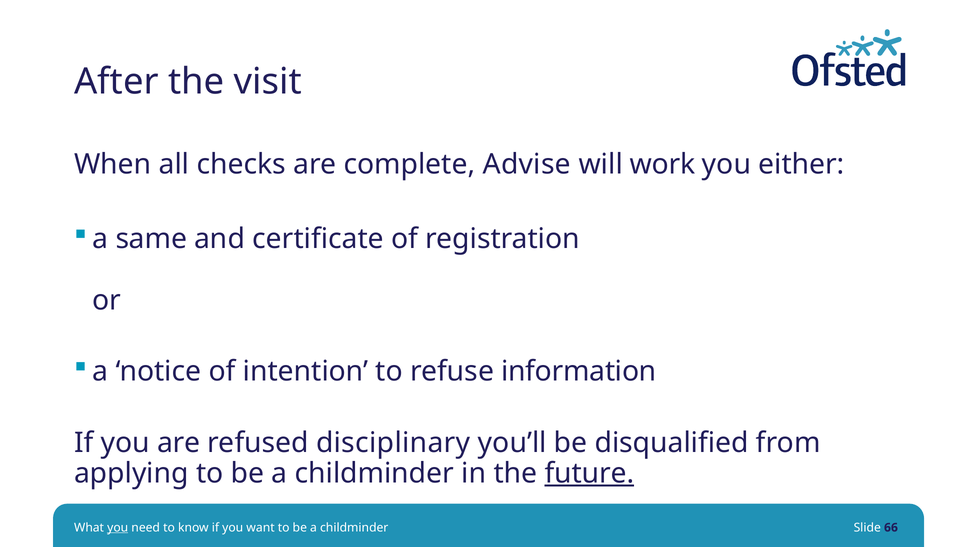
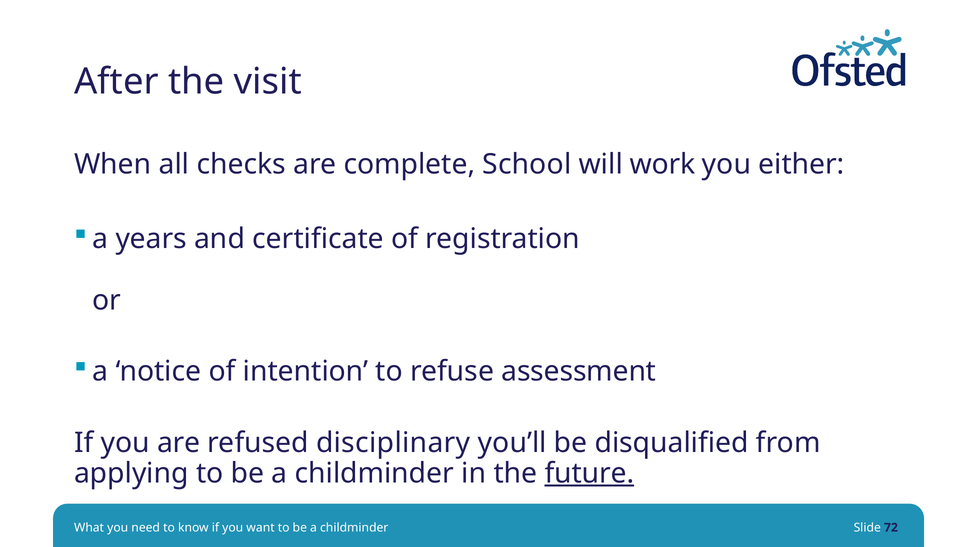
Advise: Advise -> School
same: same -> years
information: information -> assessment
you at (118, 527) underline: present -> none
66: 66 -> 72
